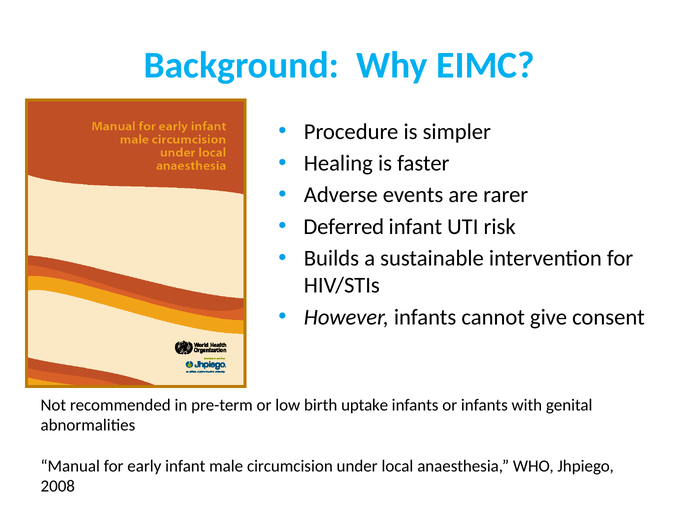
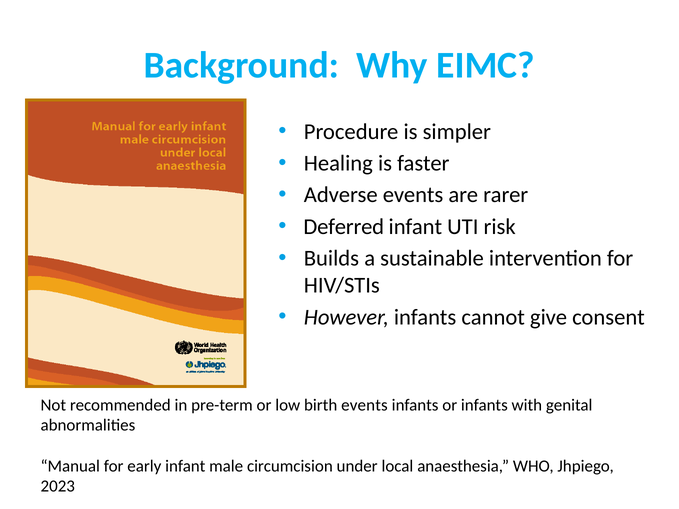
birth uptake: uptake -> events
2008: 2008 -> 2023
